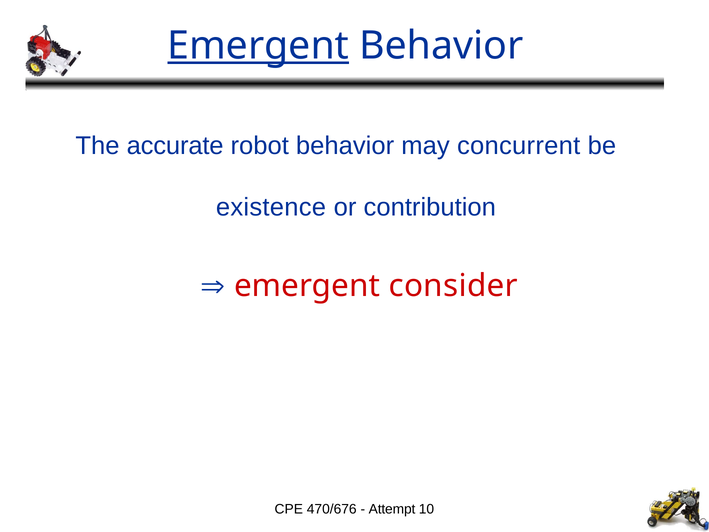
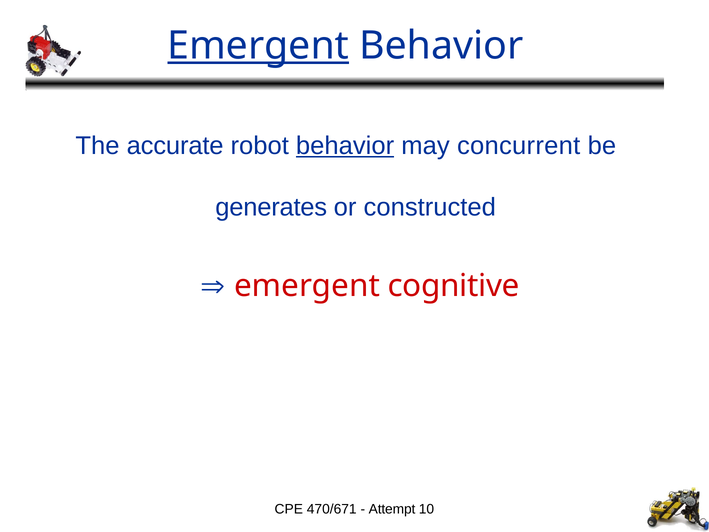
behavior at (345, 146) underline: none -> present
existence: existence -> generates
contribution: contribution -> constructed
consider: consider -> cognitive
470/676: 470/676 -> 470/671
